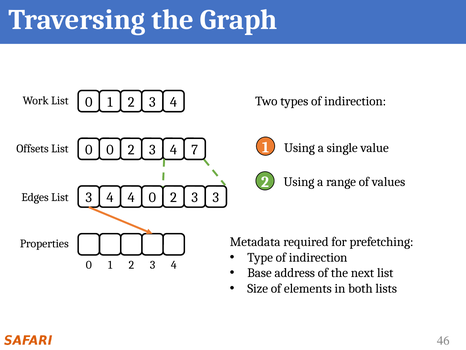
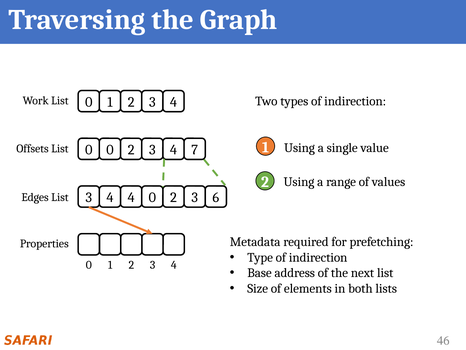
3 3: 3 -> 6
